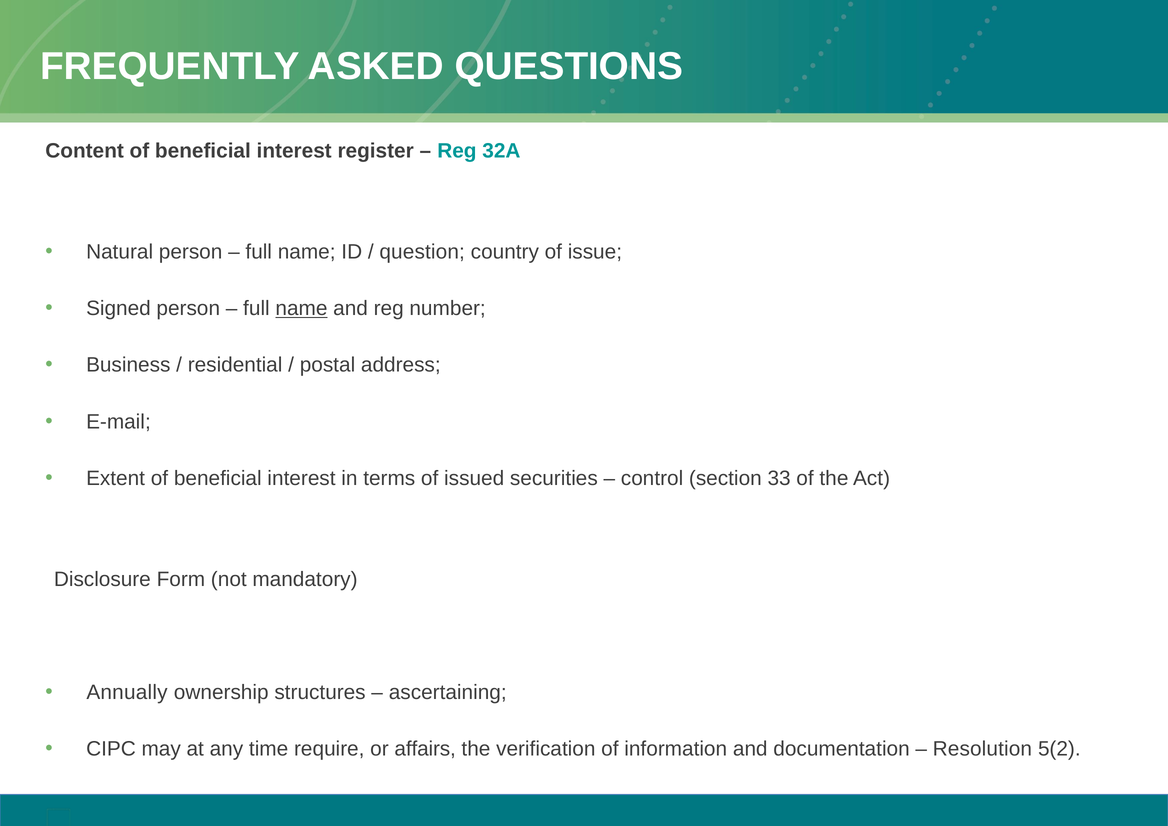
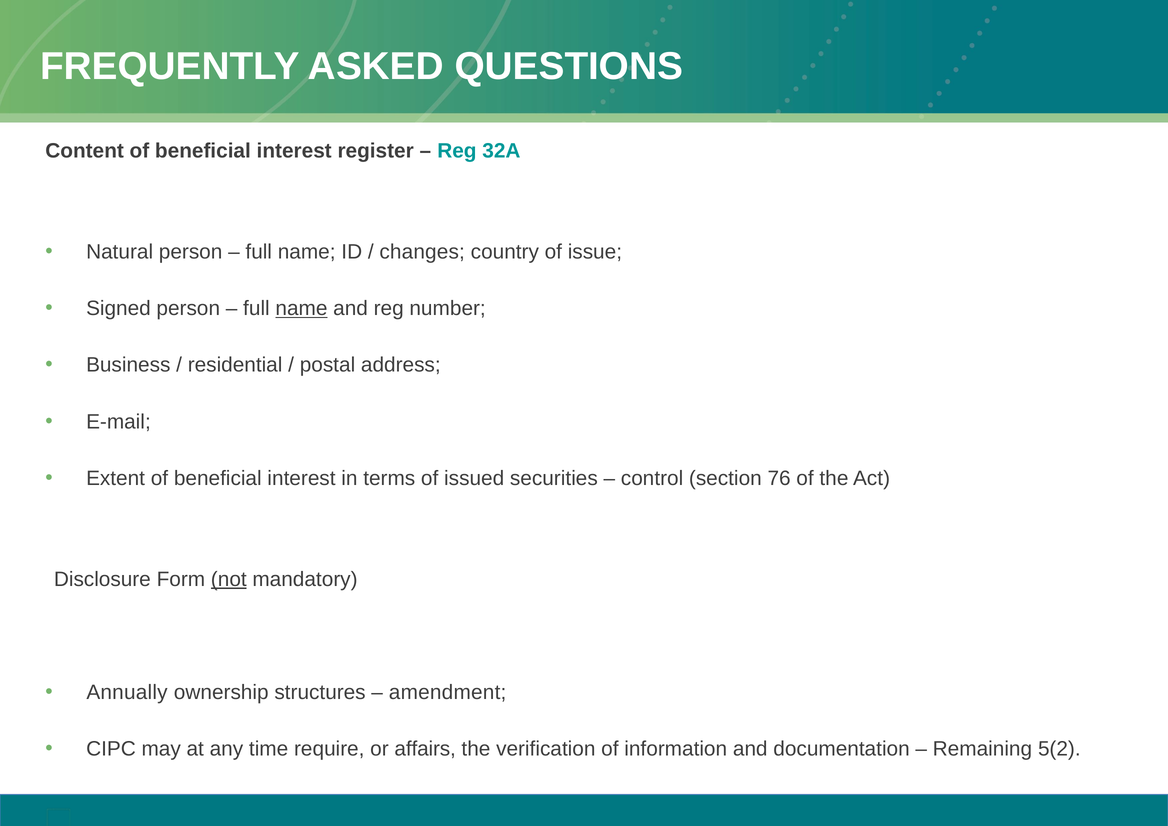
question: question -> changes
33: 33 -> 76
not underline: none -> present
ascertaining: ascertaining -> amendment
Resolution: Resolution -> Remaining
